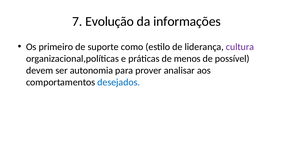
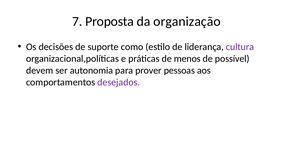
Evolução: Evolução -> Proposta
informações: informações -> organização
primeiro: primeiro -> decisões
analisar: analisar -> pessoas
desejados colour: blue -> purple
